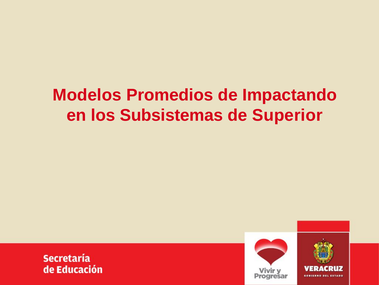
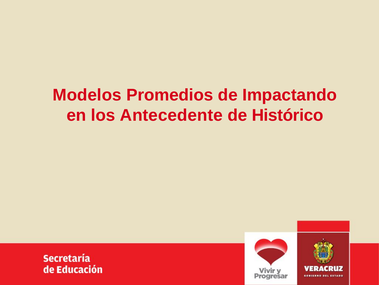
Subsistemas: Subsistemas -> Antecedente
Superior: Superior -> Histórico
